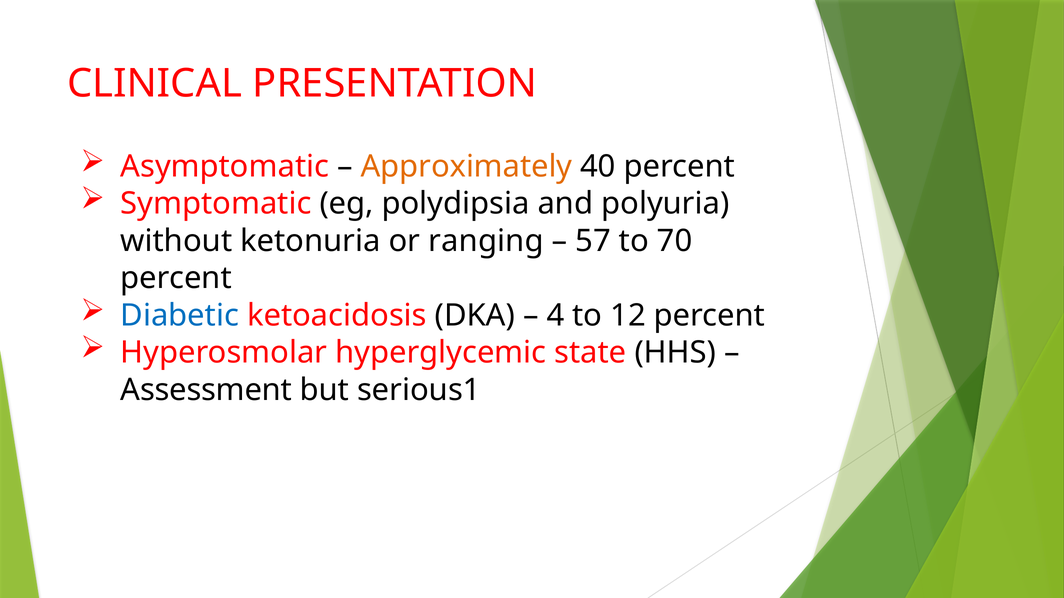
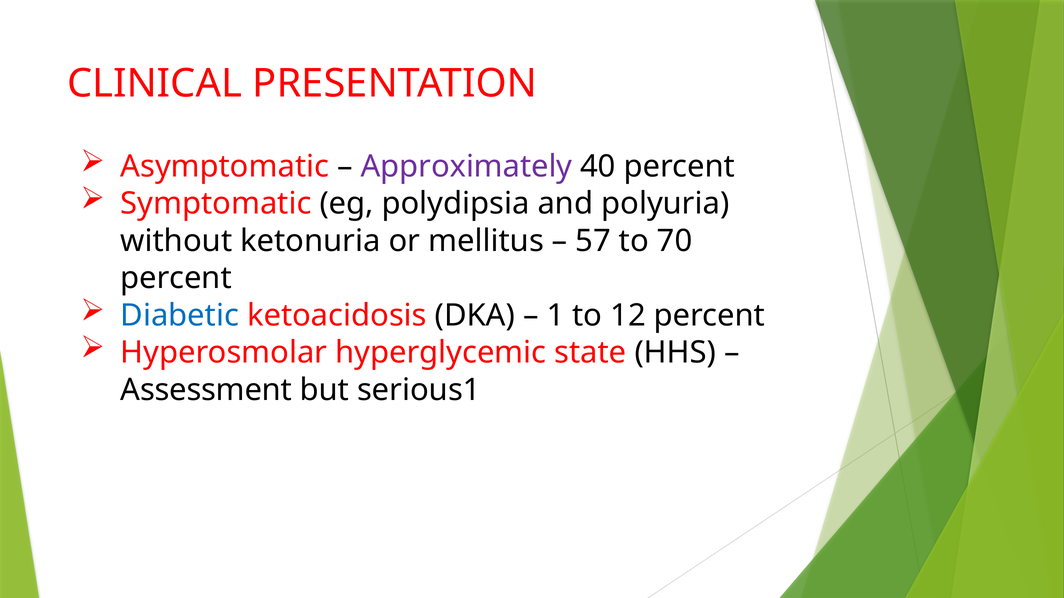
Approximately colour: orange -> purple
ranging: ranging -> mellitus
4: 4 -> 1
